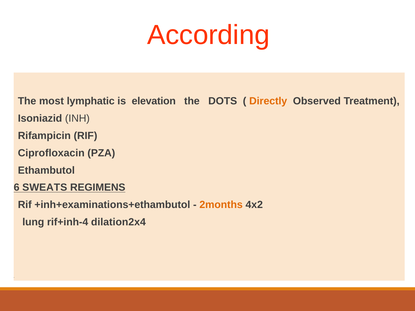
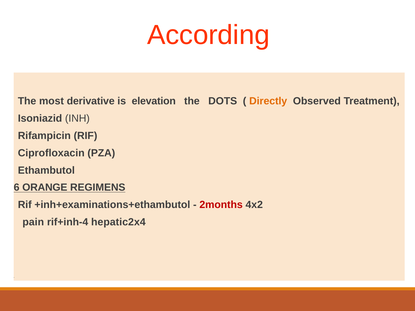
lymphatic: lymphatic -> derivative
SWEATS: SWEATS -> ORANGE
2months colour: orange -> red
lung: lung -> pain
dilation2x4: dilation2x4 -> hepatic2x4
